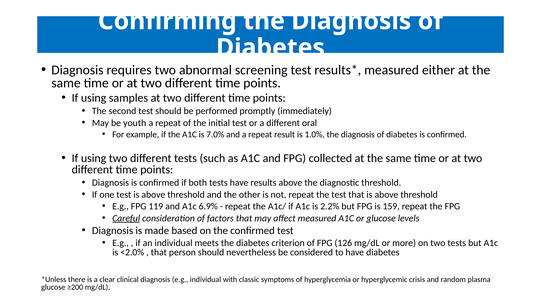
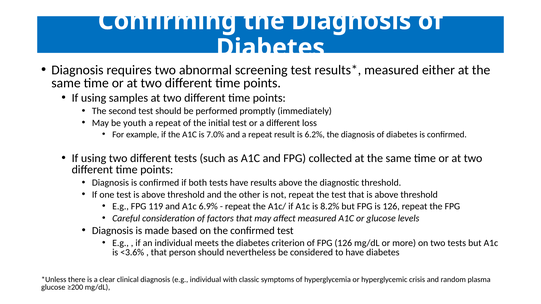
oral: oral -> loss
1.0%: 1.0% -> 6.2%
2.2%: 2.2% -> 8.2%
is 159: 159 -> 126
Careful underline: present -> none
<2.0%: <2.0% -> <3.6%
